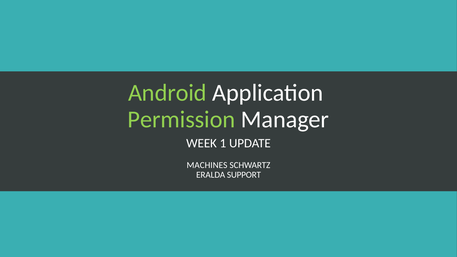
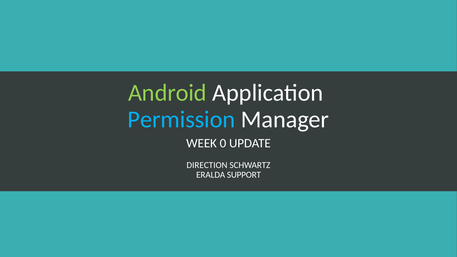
Permission colour: light green -> light blue
1: 1 -> 0
MACHINES: MACHINES -> DIRECTION
